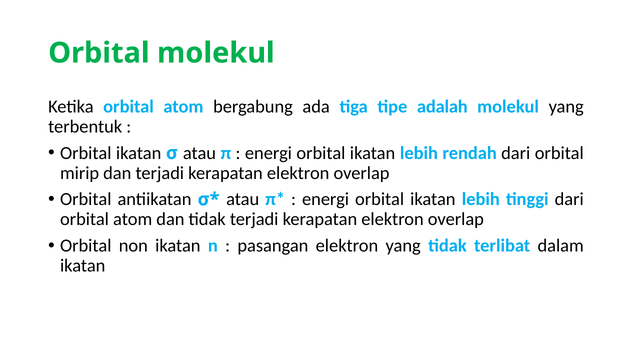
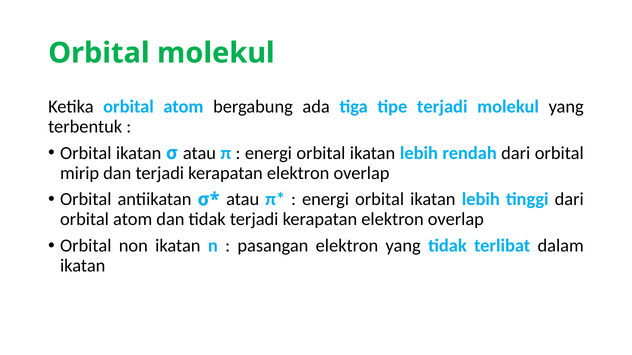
tipe adalah: adalah -> terjadi
